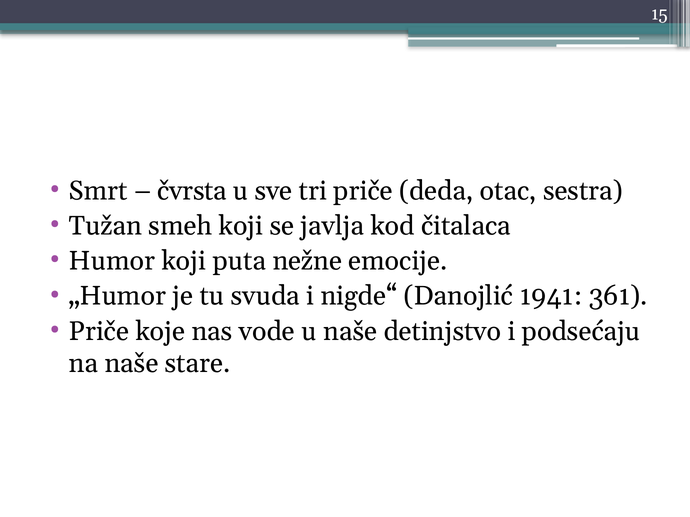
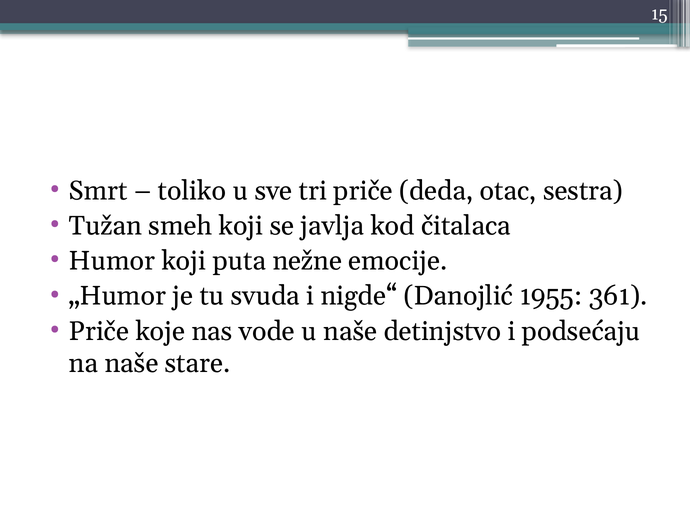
čvrsta: čvrsta -> toliko
1941: 1941 -> 1955
